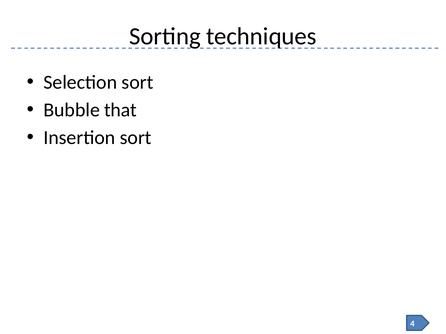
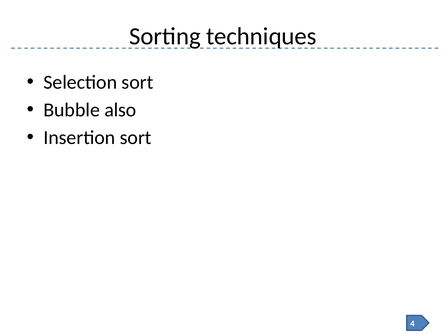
that: that -> also
